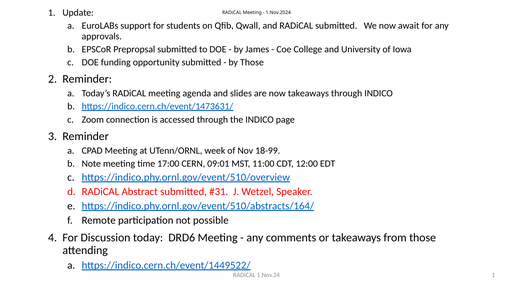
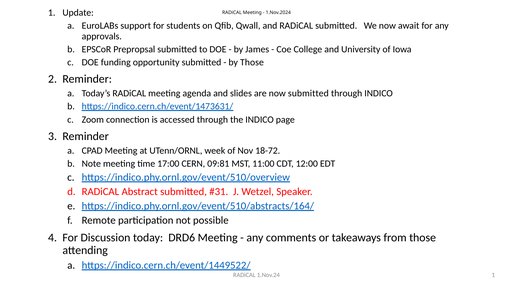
now takeaways: takeaways -> submitted
18-99: 18-99 -> 18-72
09:01: 09:01 -> 09:81
